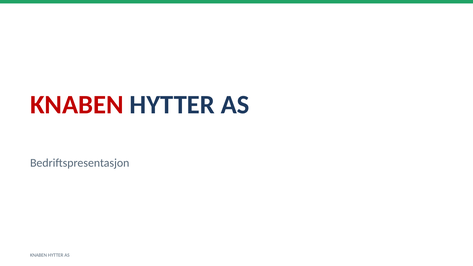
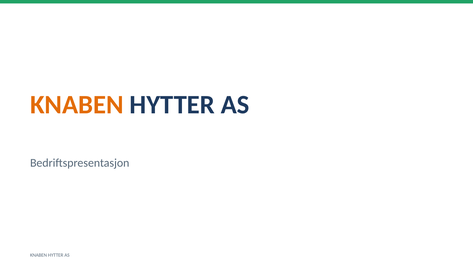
KNABEN at (77, 105) colour: red -> orange
